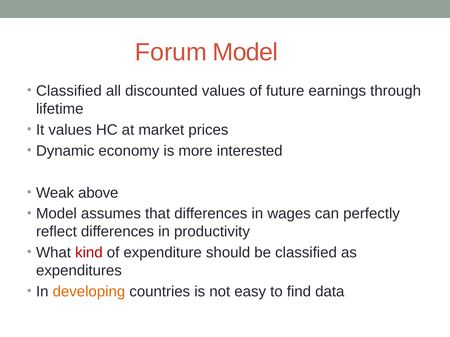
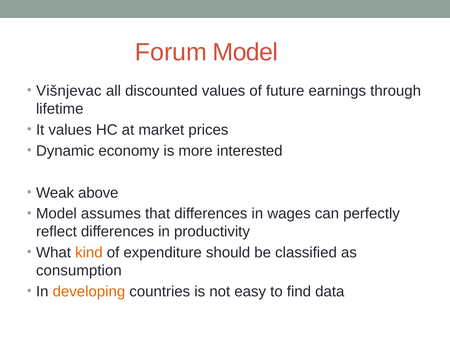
Classified at (69, 91): Classified -> Višnjevac
kind colour: red -> orange
expenditures: expenditures -> consumption
